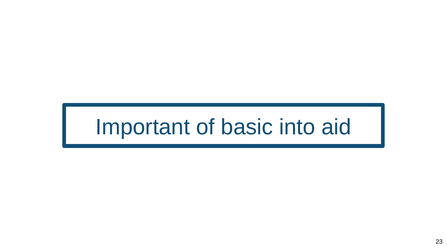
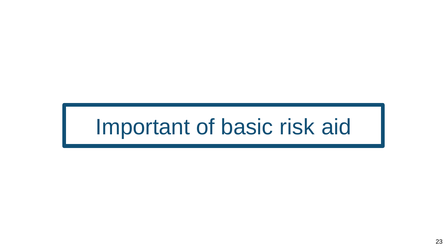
into: into -> risk
